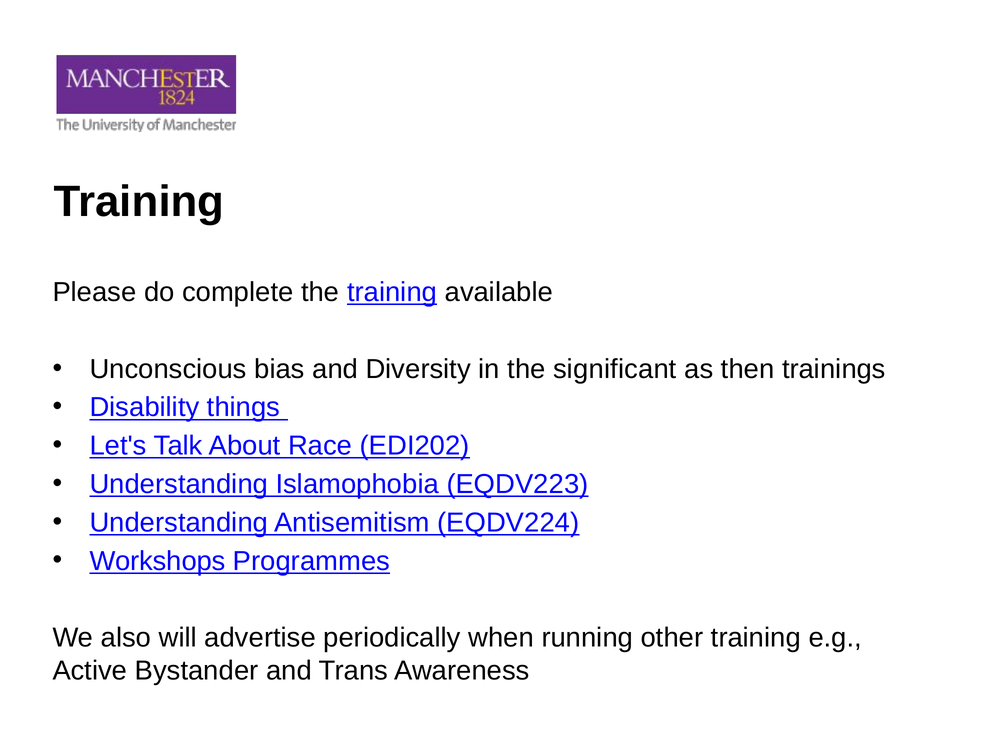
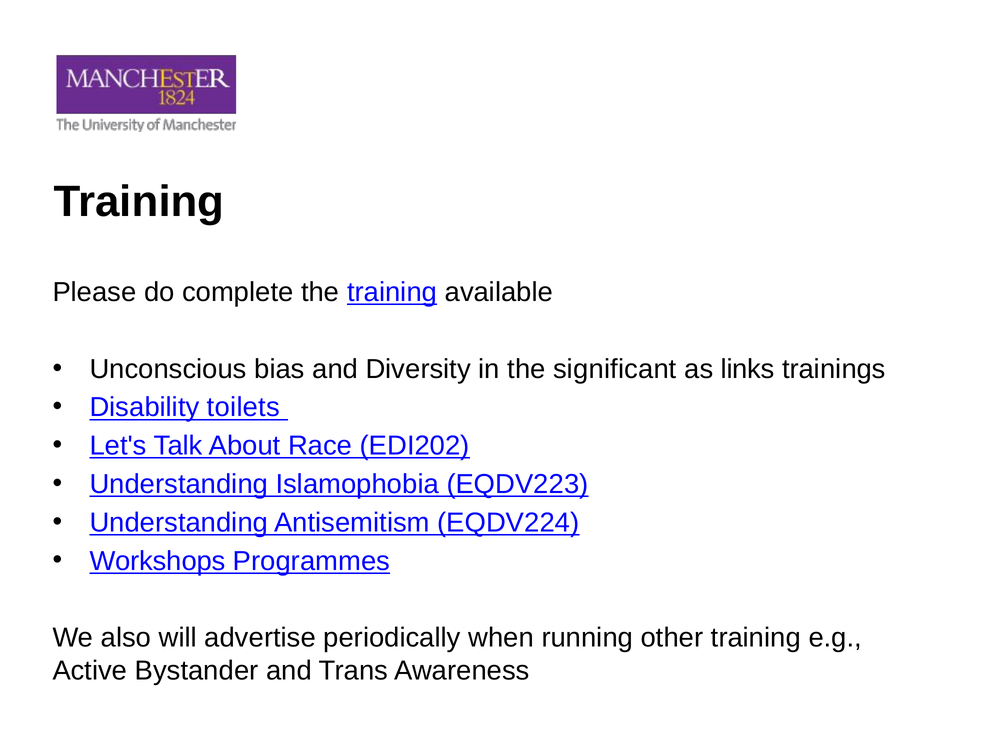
then: then -> links
things: things -> toilets
